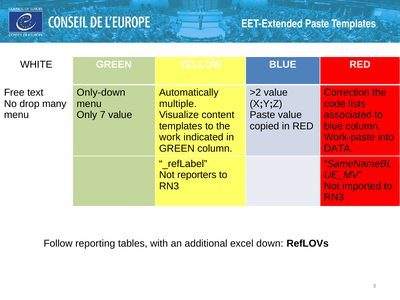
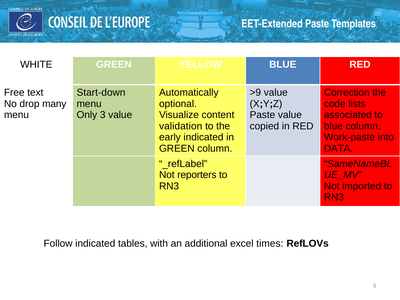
Only-down: Only-down -> Start-down
>2: >2 -> >9
multiple: multiple -> optional
7: 7 -> 3
templates at (181, 126): templates -> validation
work: work -> early
Follow reporting: reporting -> indicated
down: down -> times
